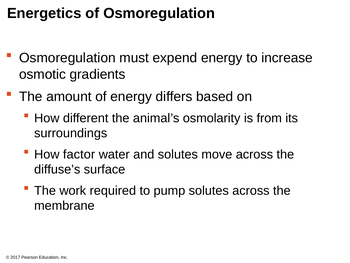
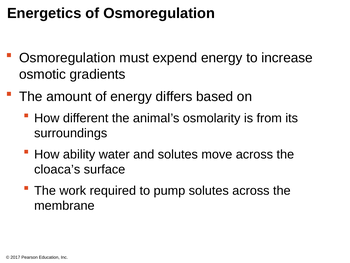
factor: factor -> ability
diffuse’s: diffuse’s -> cloaca’s
